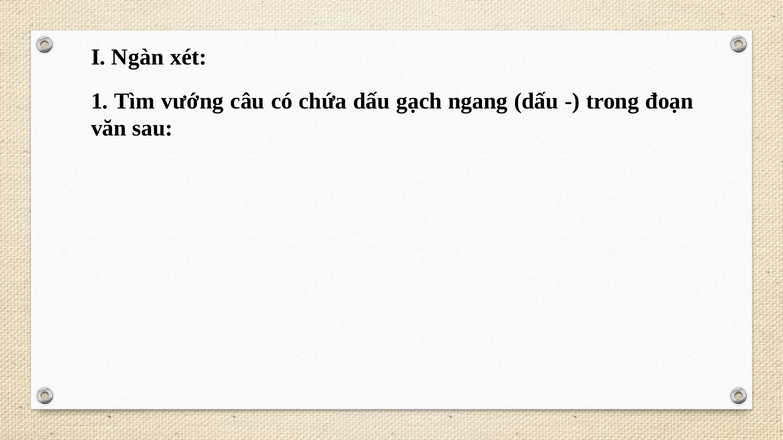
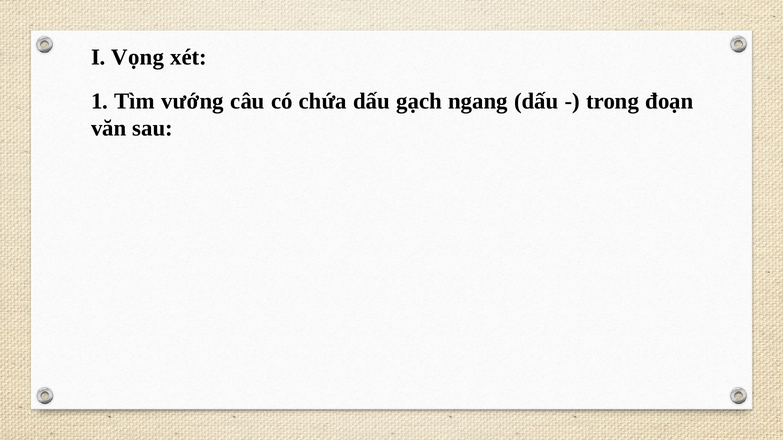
Ngàn: Ngàn -> Vọng
